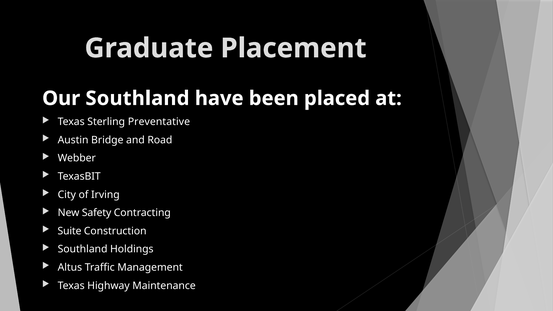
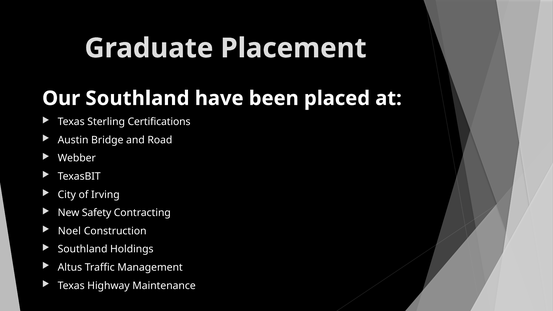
Preventative: Preventative -> Certifications
Suite: Suite -> Noel
